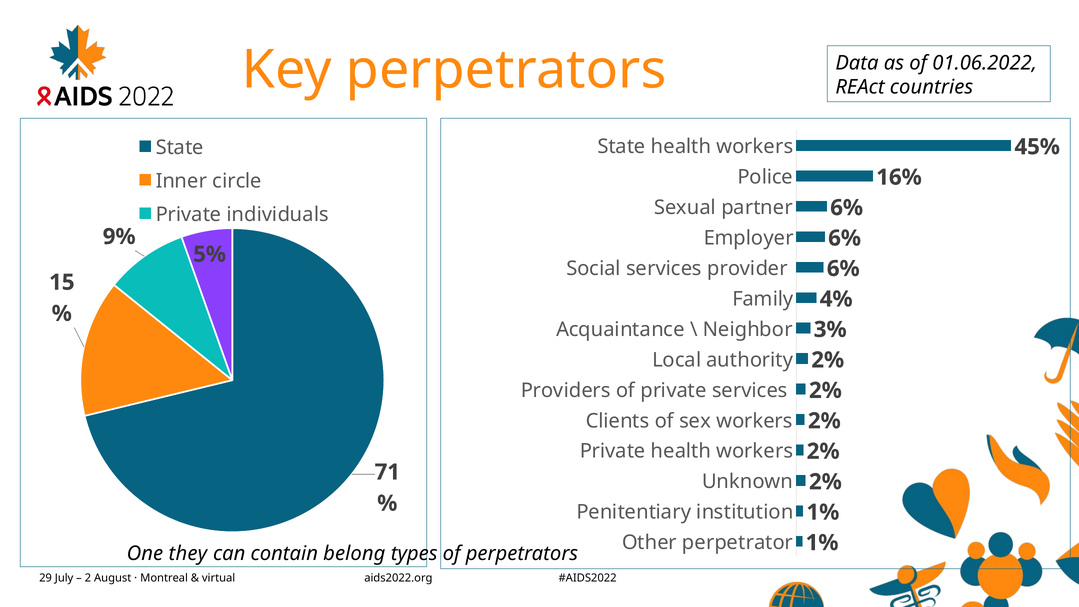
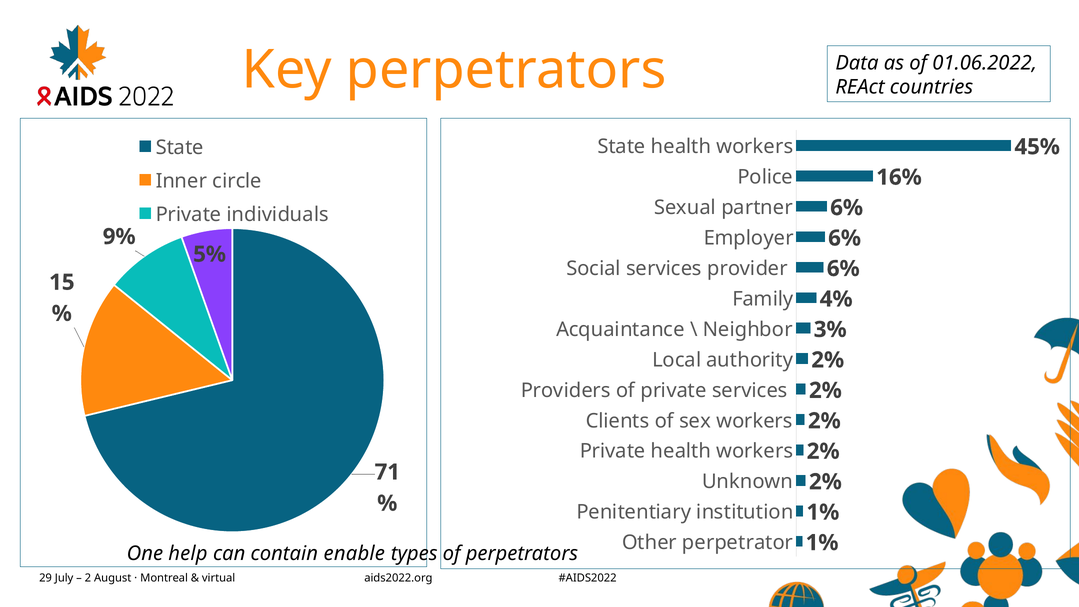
they: they -> help
belong: belong -> enable
